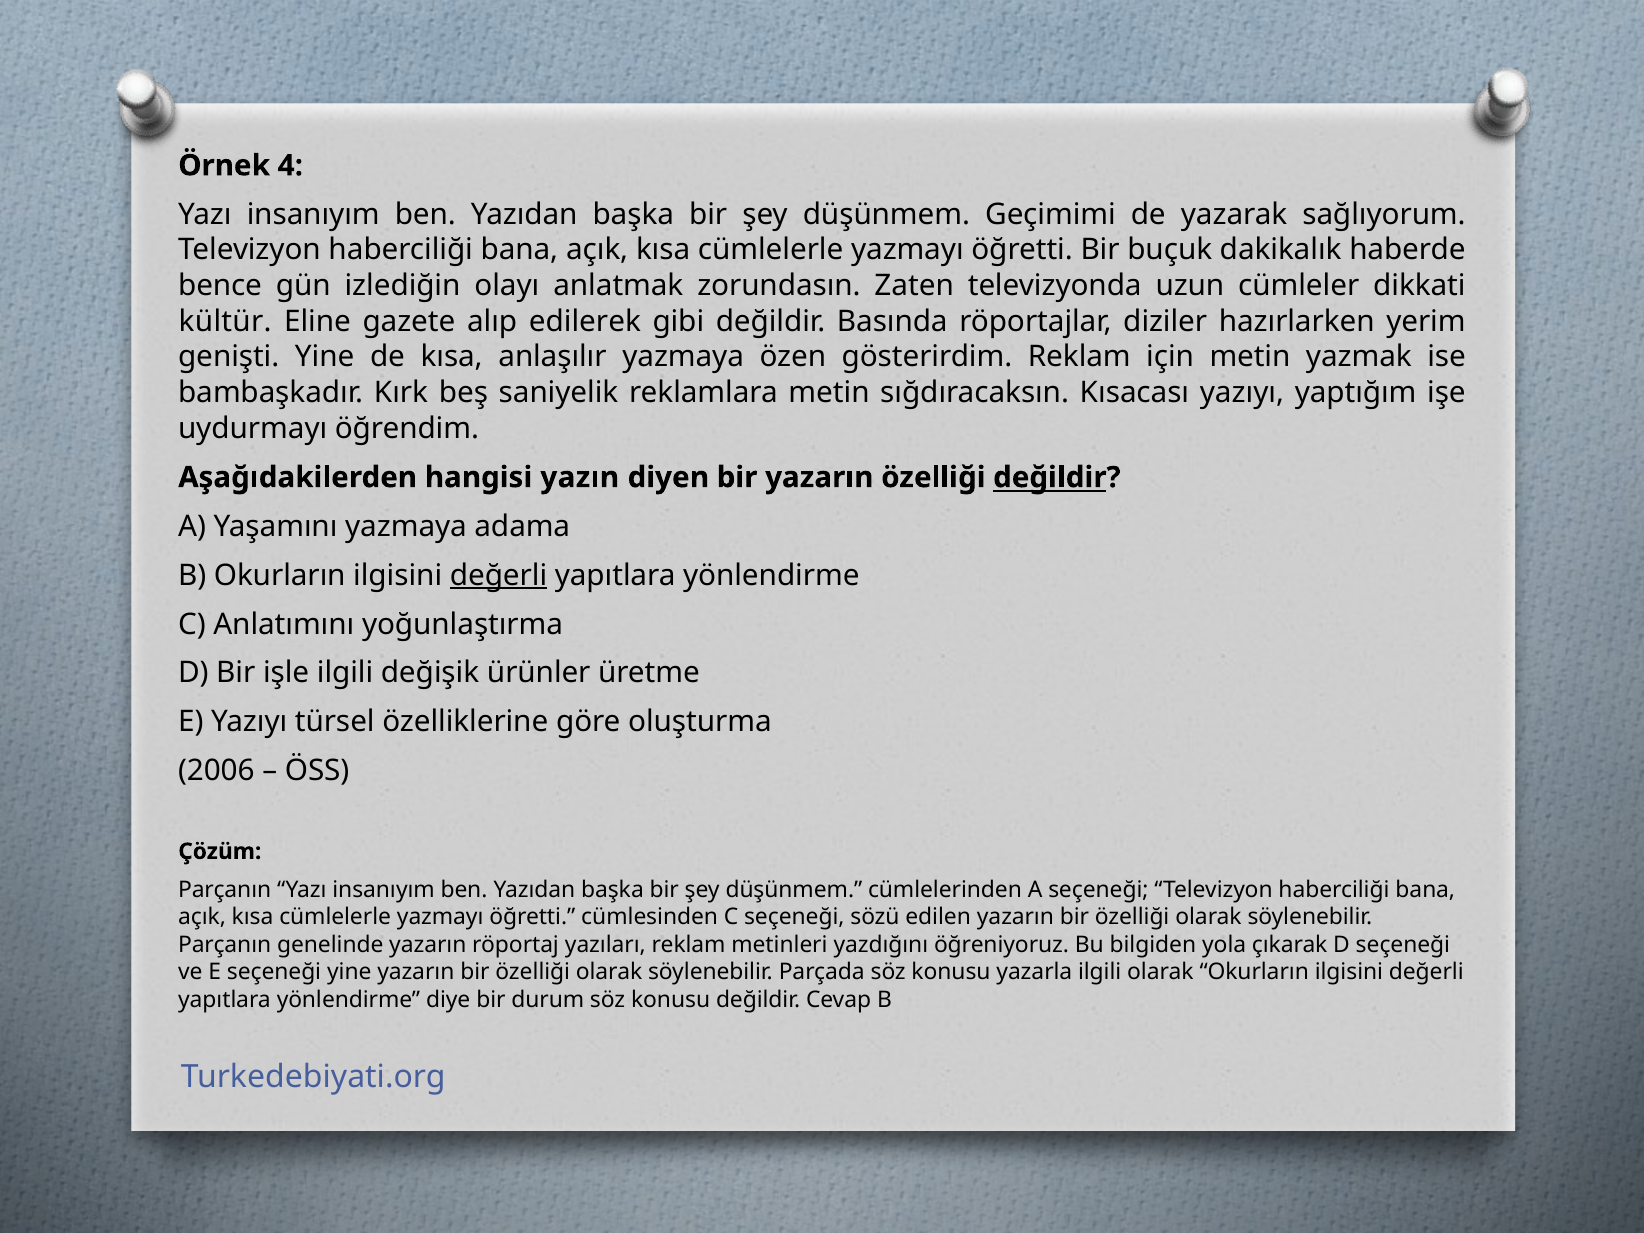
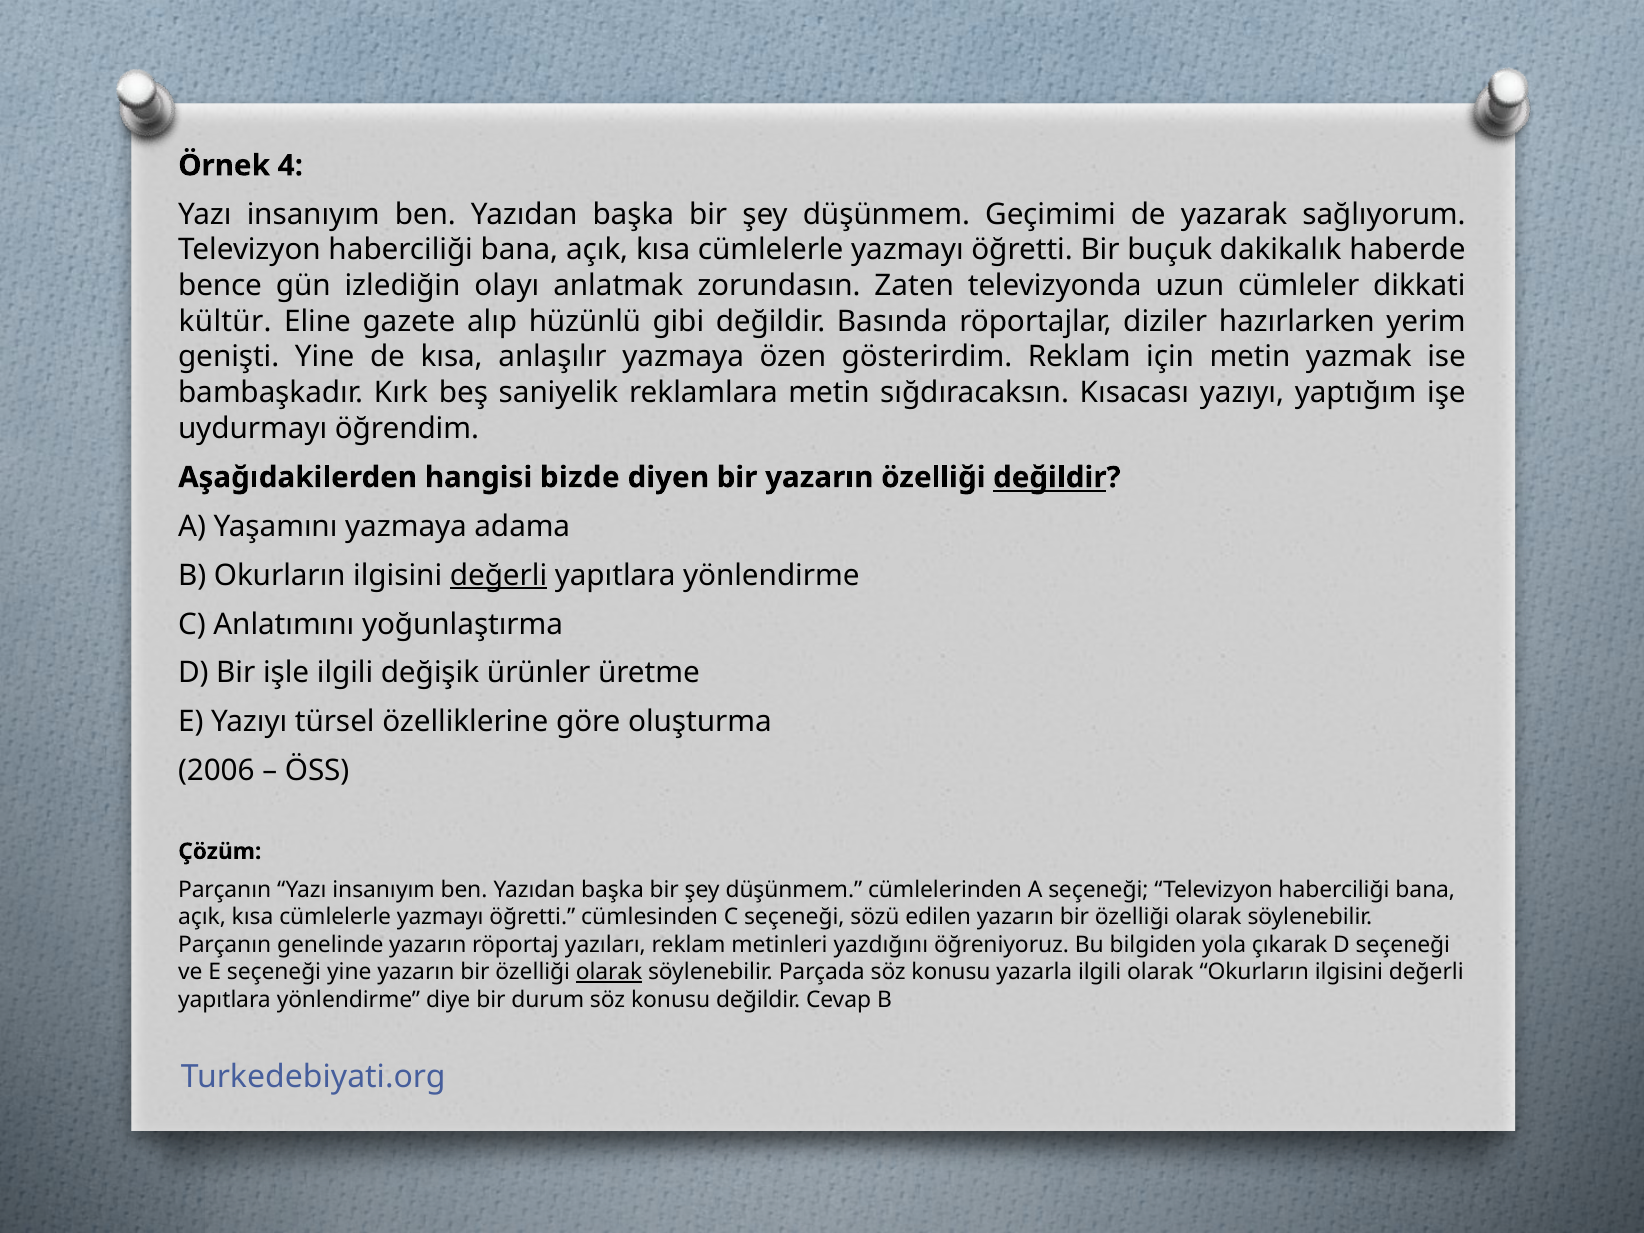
edilerek: edilerek -> hüzünlü
yazın: yazın -> bizde
olarak at (609, 972) underline: none -> present
